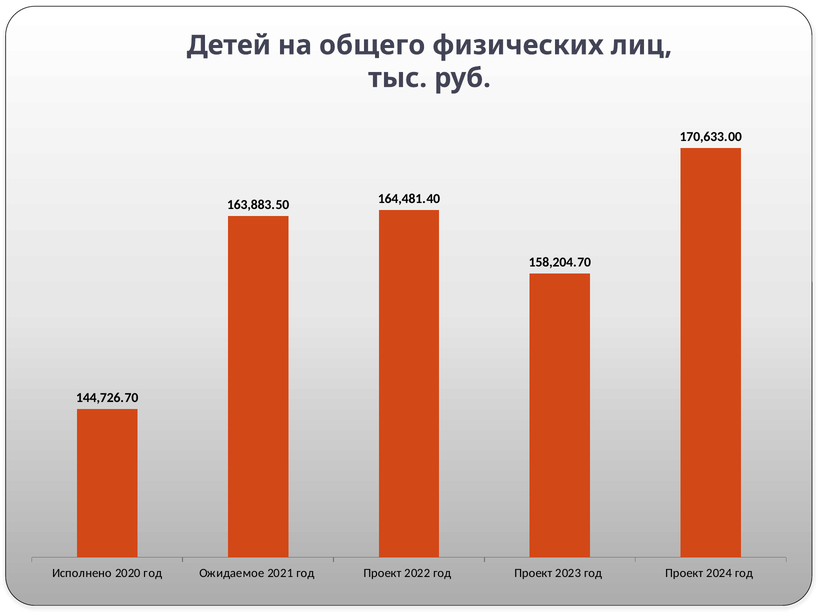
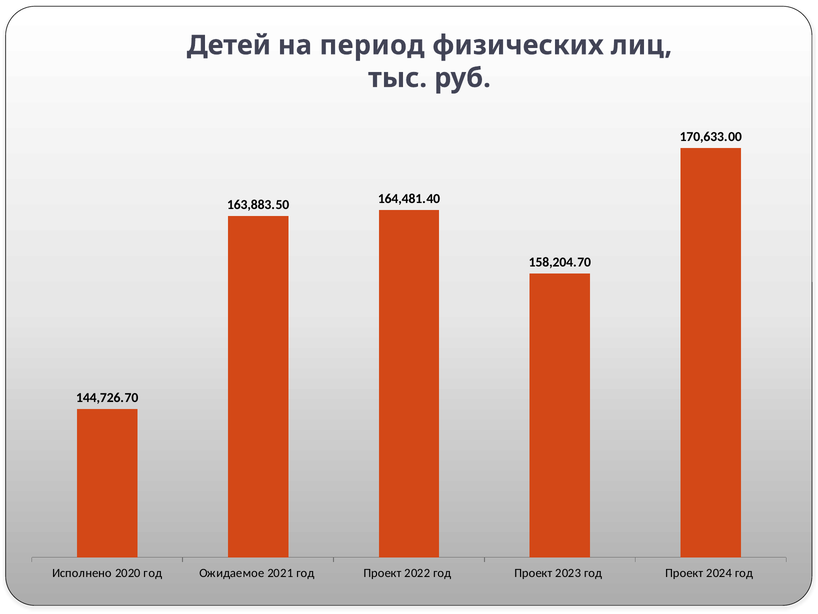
общего: общего -> период
